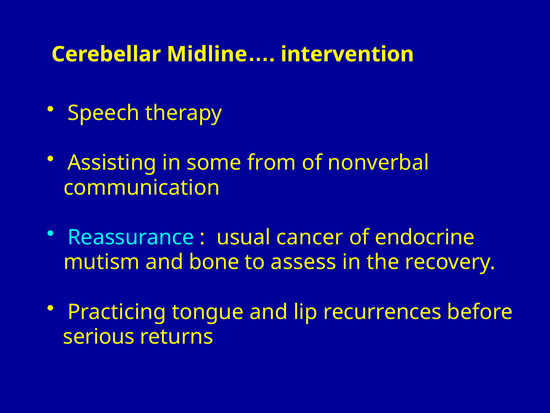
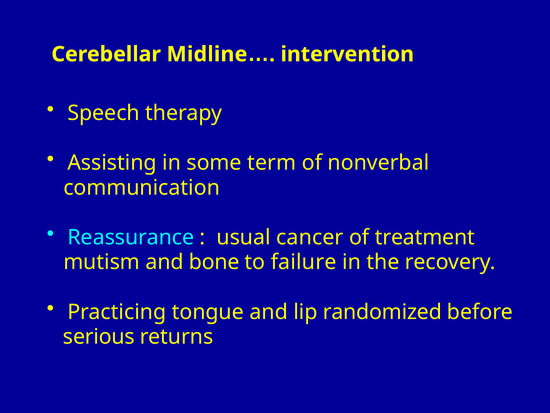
from: from -> term
endocrine: endocrine -> treatment
assess: assess -> failure
recurrences: recurrences -> randomized
